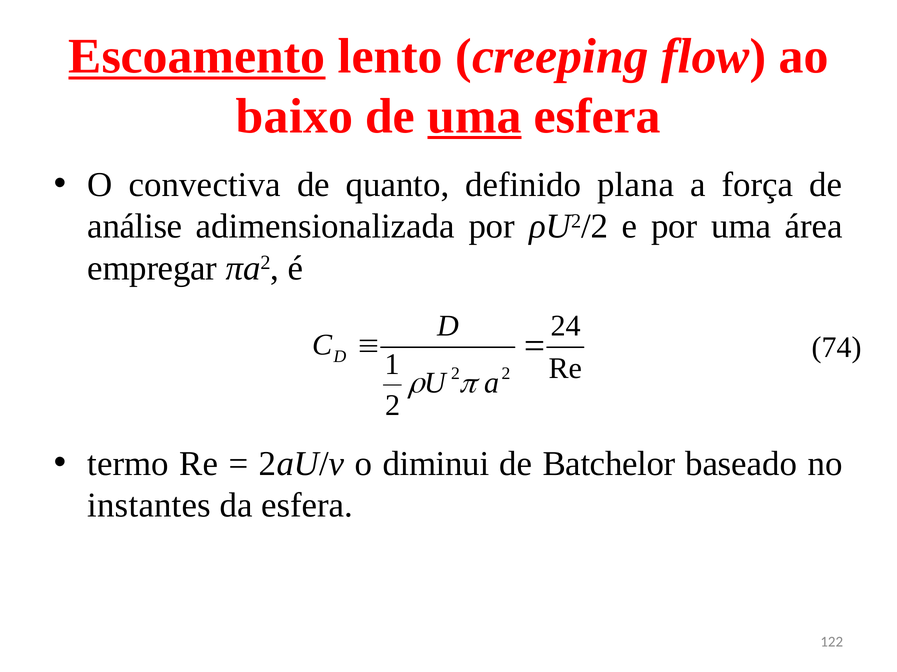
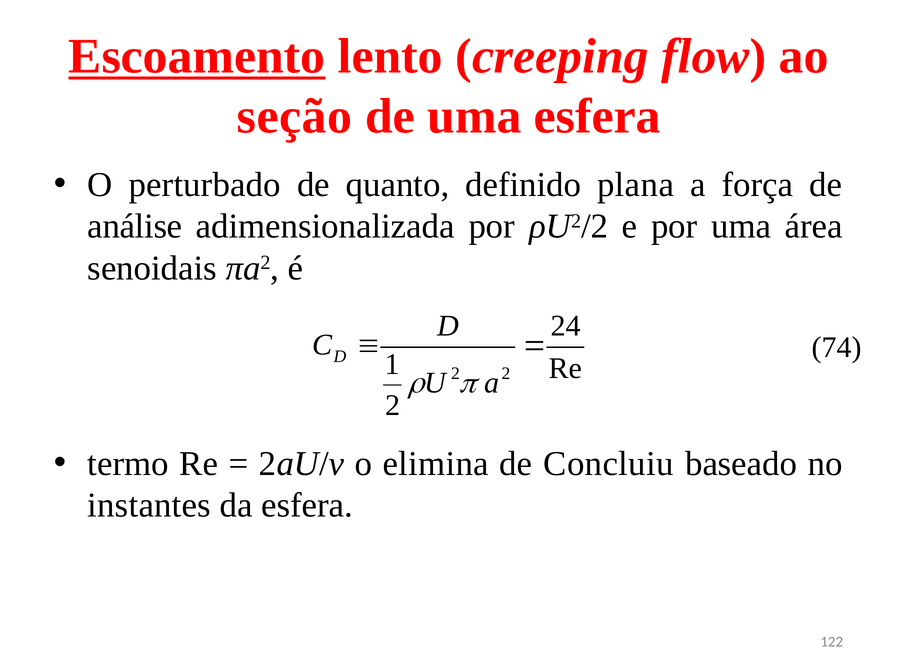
baixo: baixo -> seção
uma at (474, 116) underline: present -> none
convectiva: convectiva -> perturbado
empregar: empregar -> senoidais
diminui: diminui -> elimina
Batchelor: Batchelor -> Concluiu
